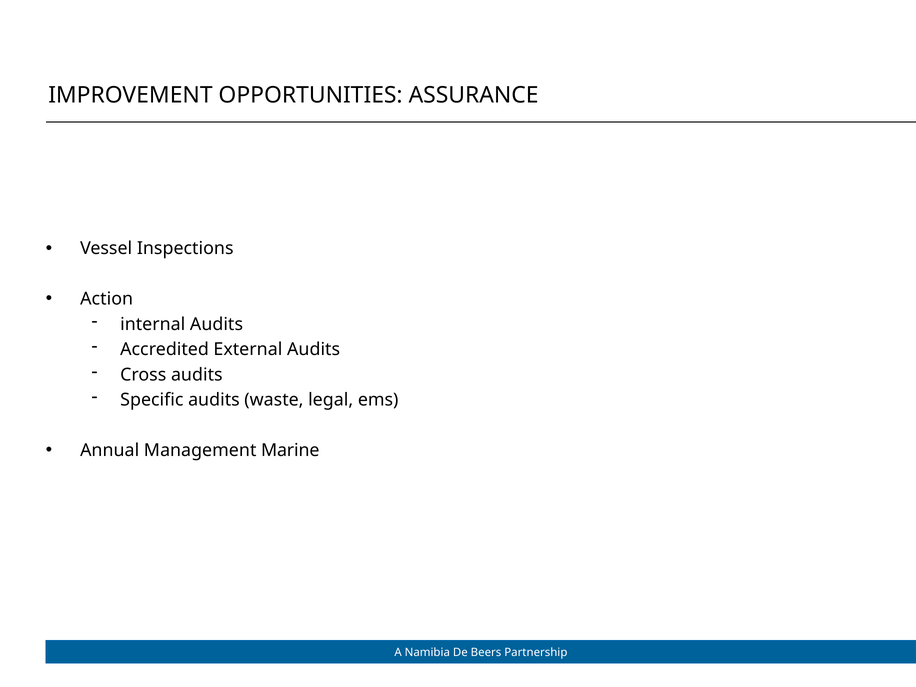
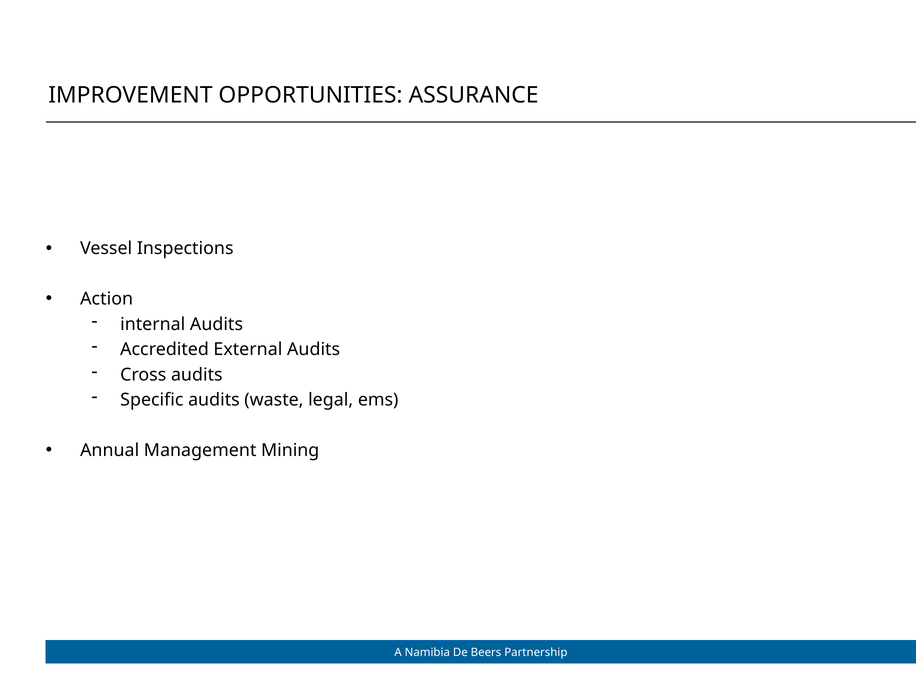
Marine: Marine -> Mining
